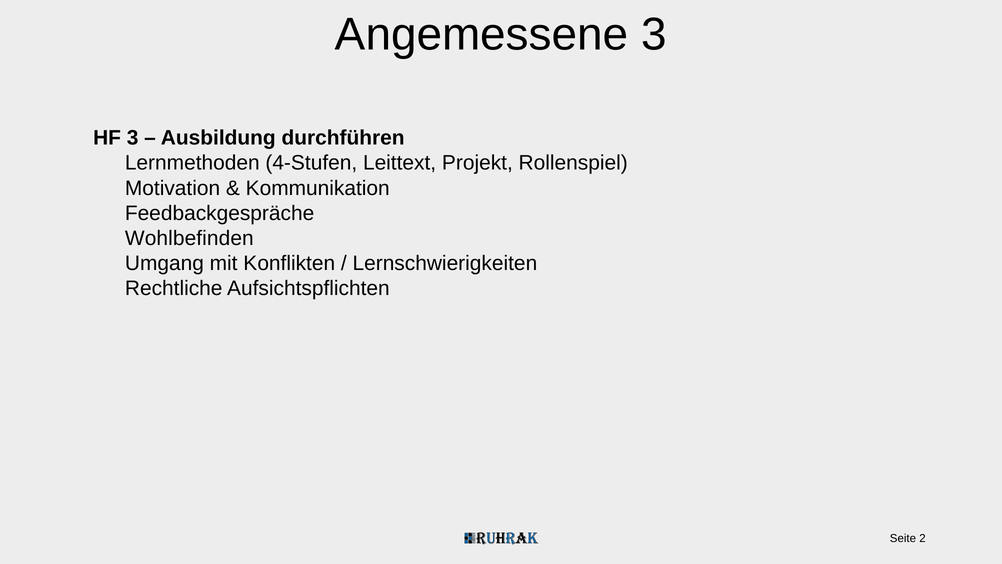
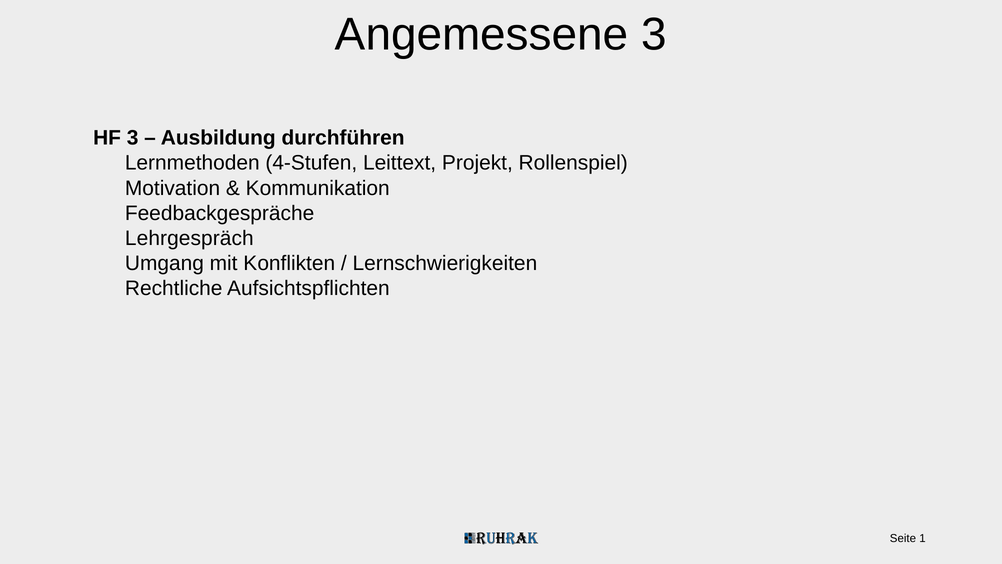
Wohlbefinden: Wohlbefinden -> Lehrgespräch
2: 2 -> 1
